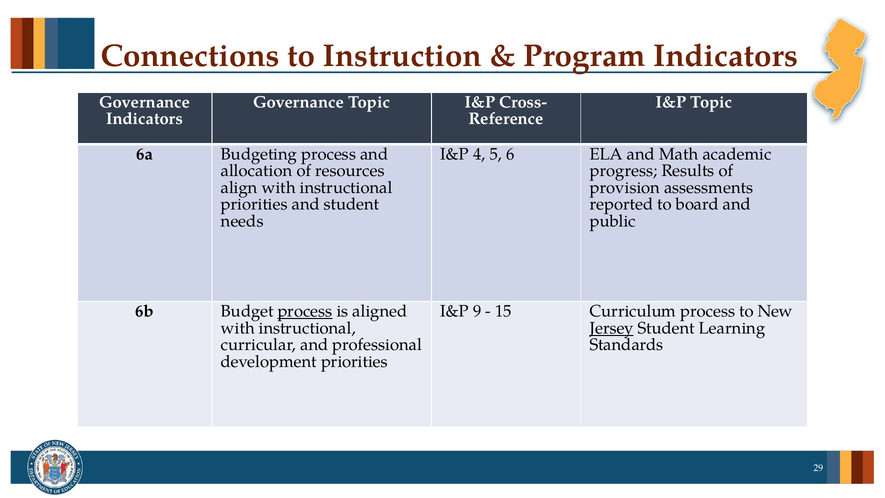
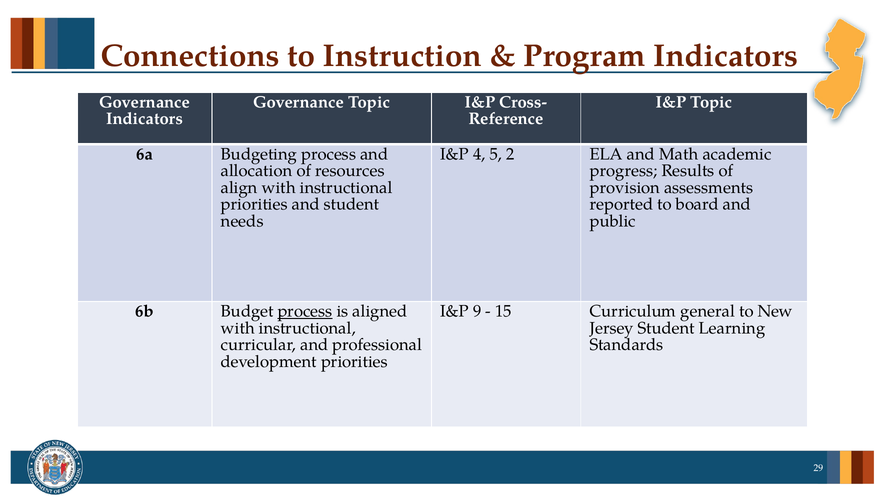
6: 6 -> 2
Curriculum process: process -> general
Jersey underline: present -> none
